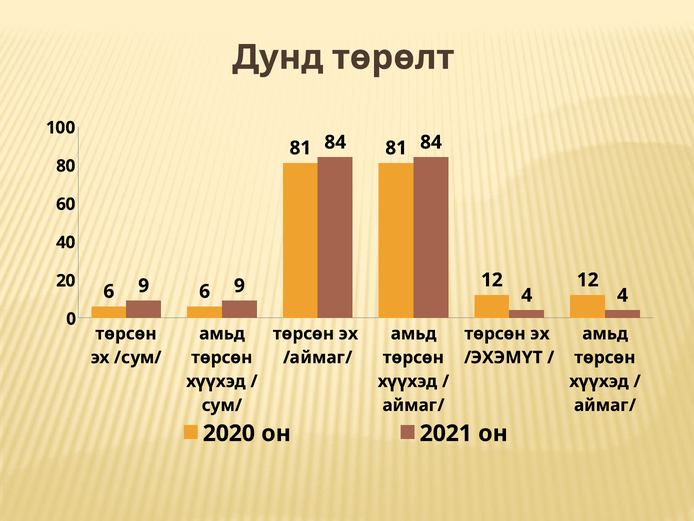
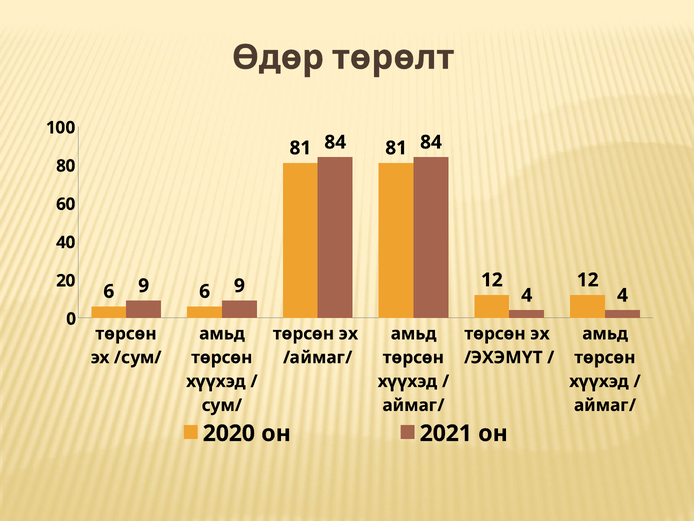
Дунд: Дунд -> Өдөр
